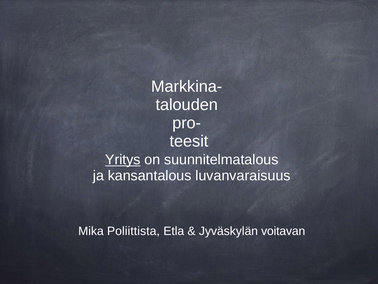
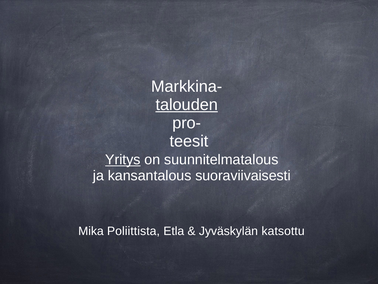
talouden underline: none -> present
luvanvaraisuus: luvanvaraisuus -> suoraviivaisesti
voitavan: voitavan -> katsottu
